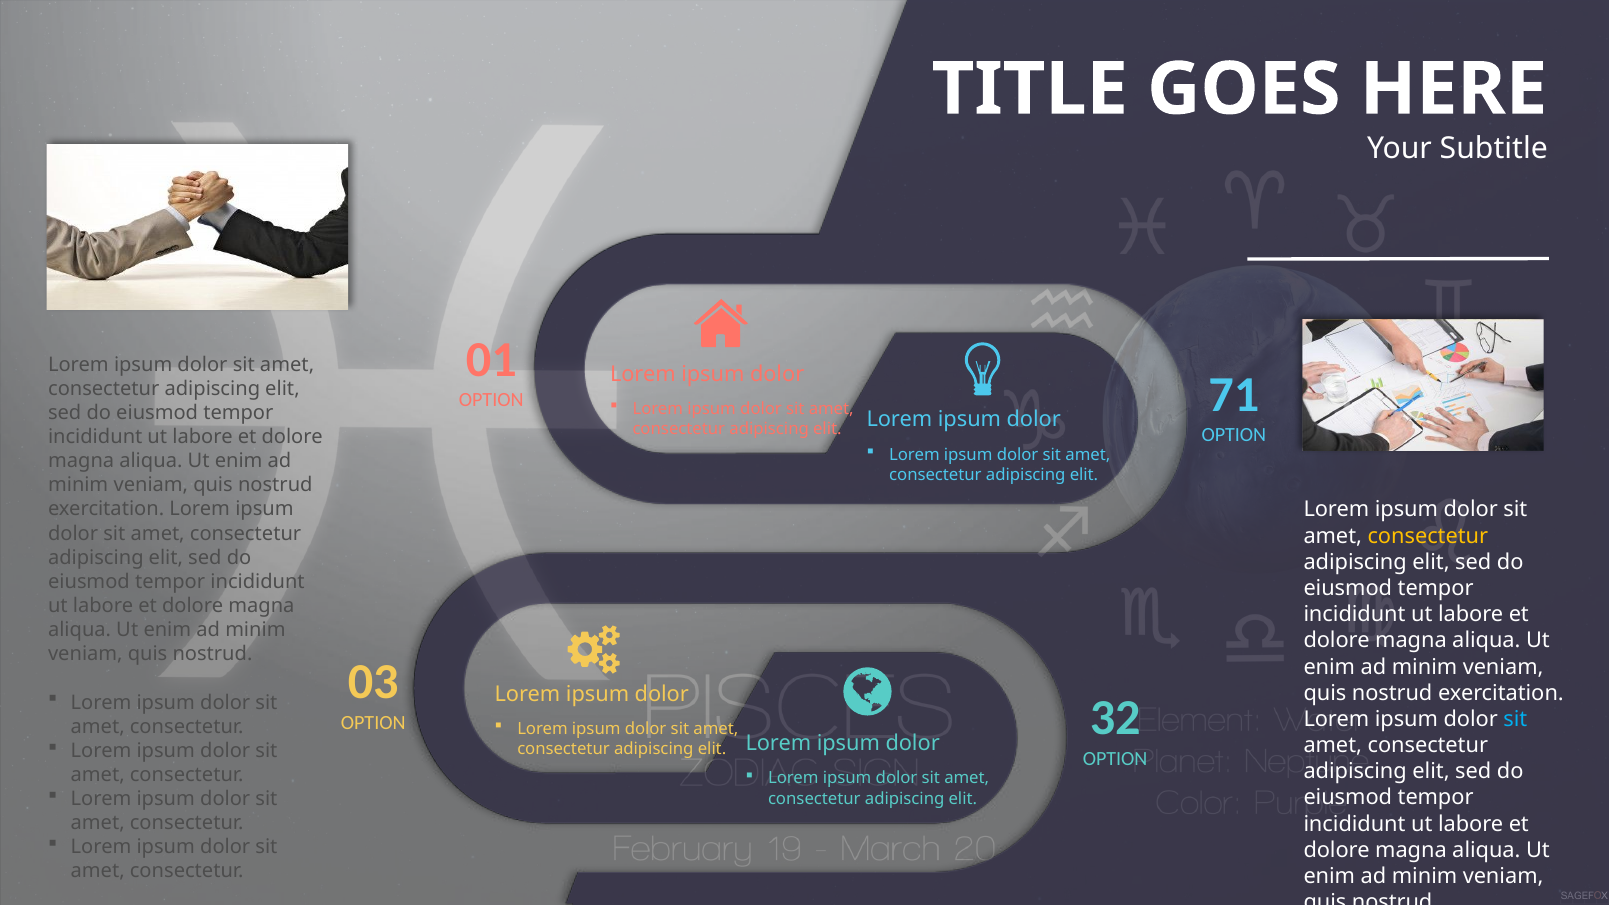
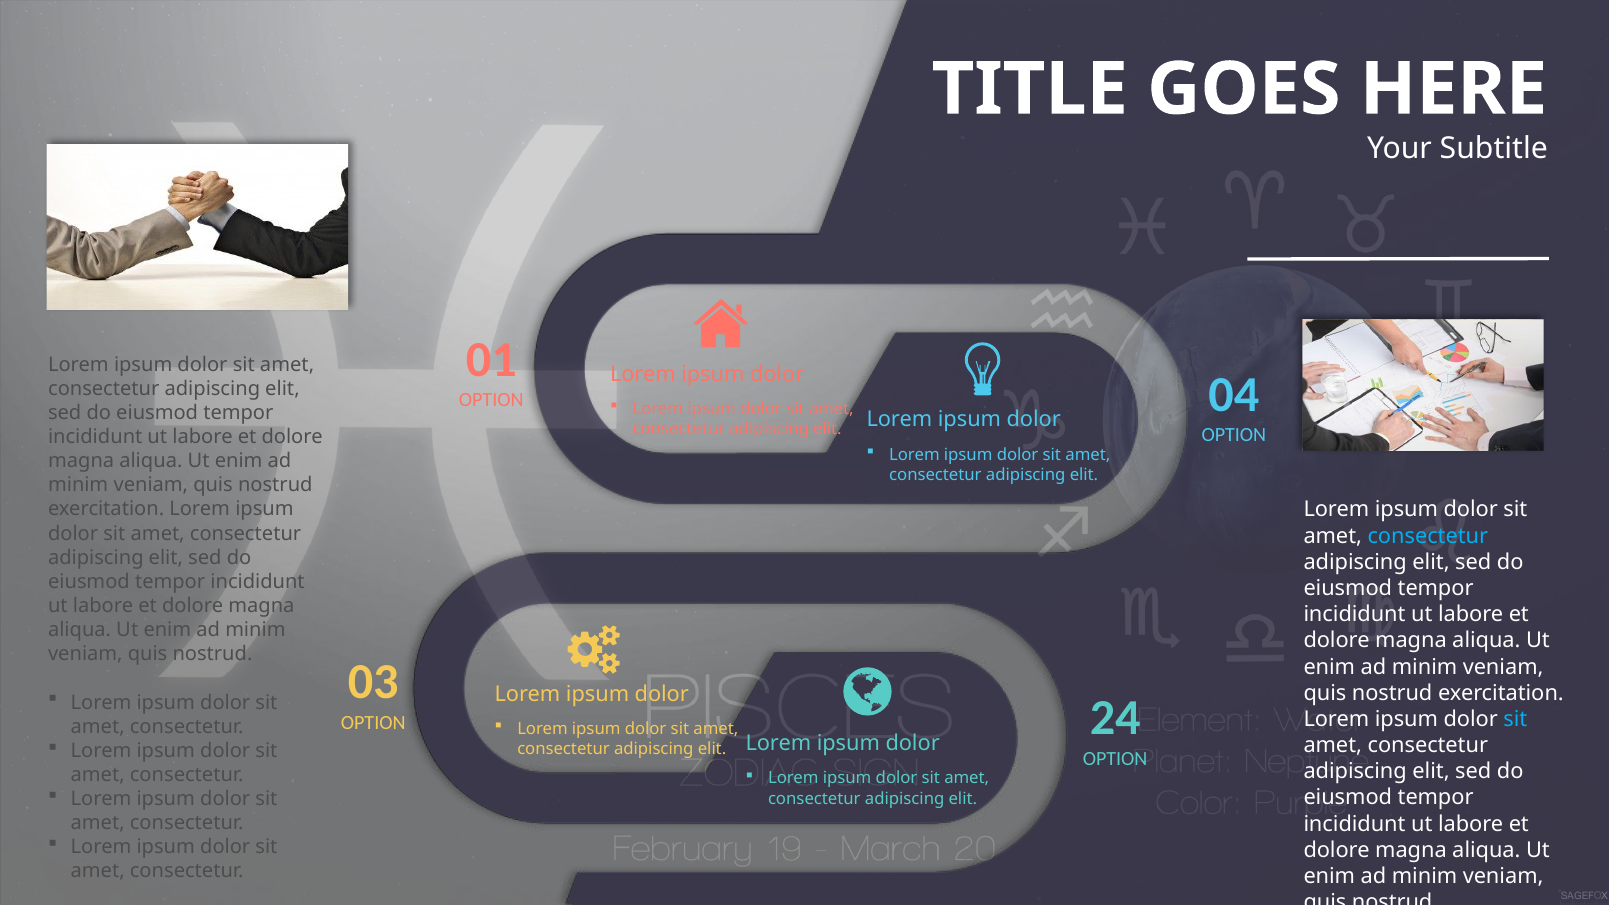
71: 71 -> 04
consectetur at (1428, 536) colour: yellow -> light blue
32: 32 -> 24
